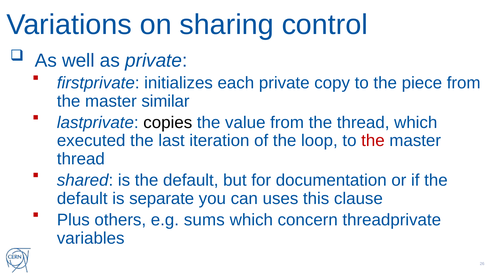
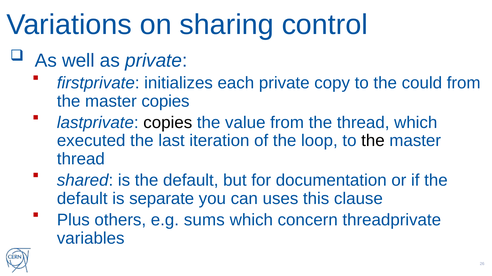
piece: piece -> could
master similar: similar -> copies
the at (373, 141) colour: red -> black
